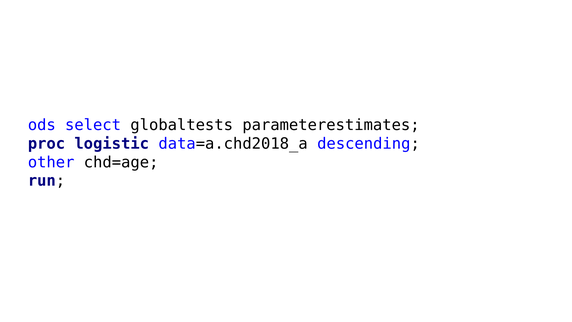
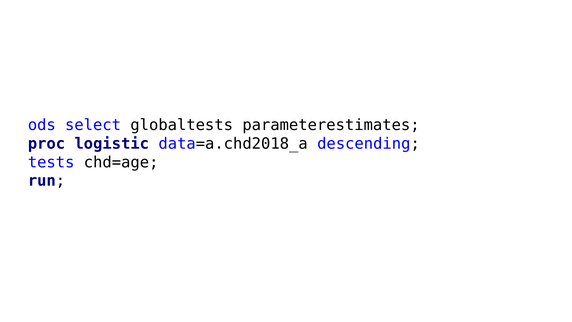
other: other -> tests
